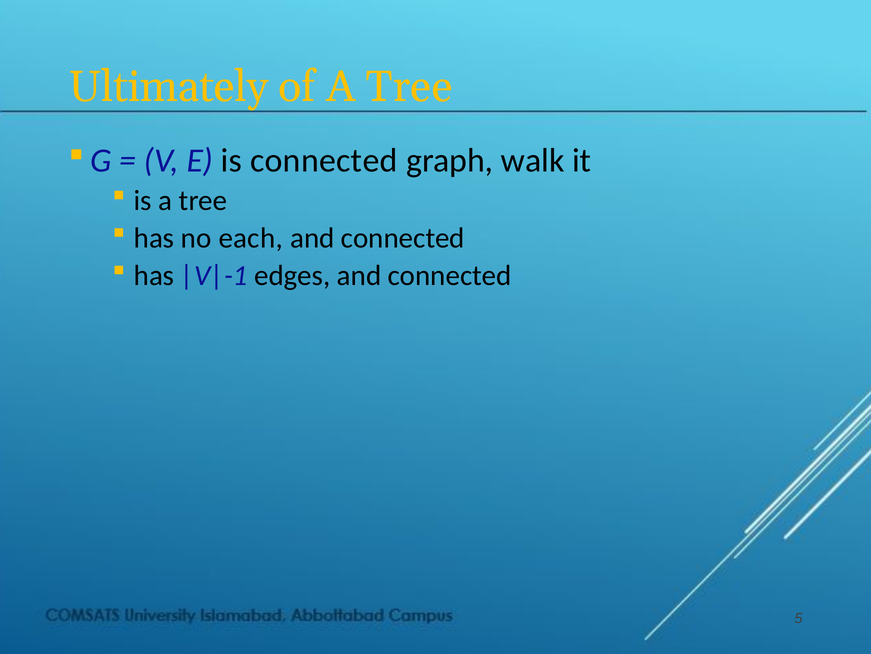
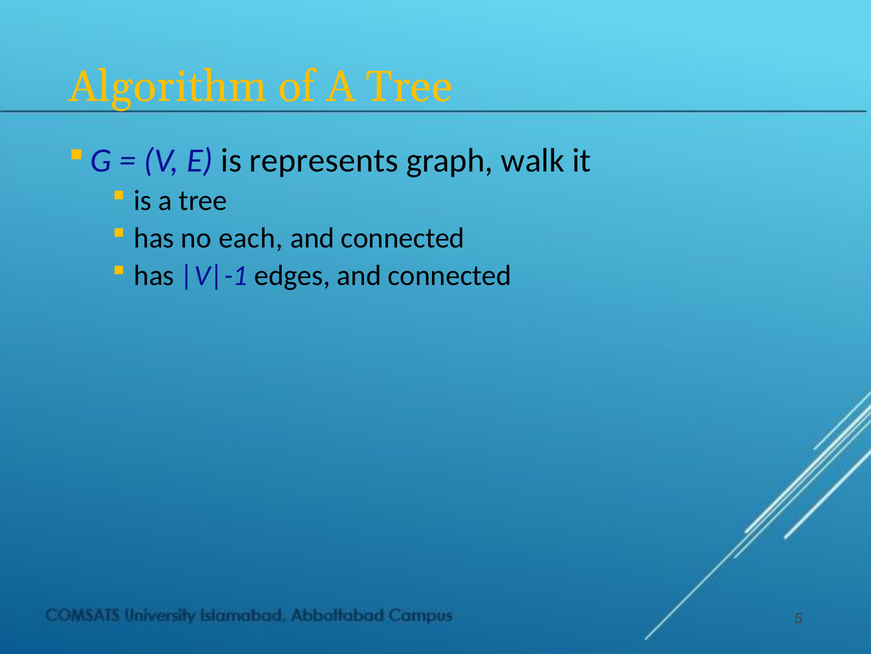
Ultimately: Ultimately -> Algorithm
is connected: connected -> represents
